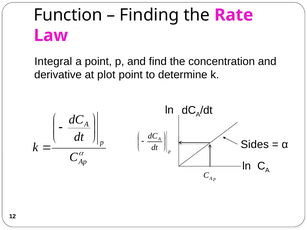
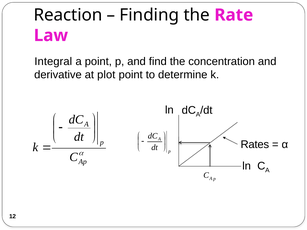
Function: Function -> Reaction
Sides: Sides -> Rates
